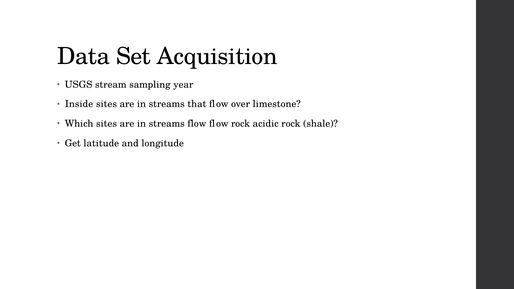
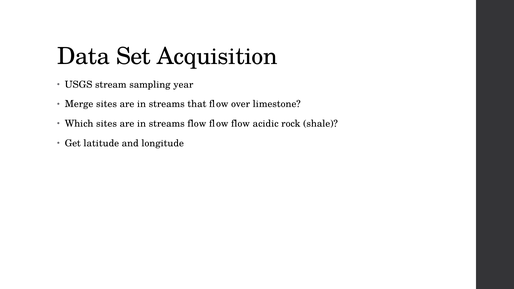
Inside: Inside -> Merge
rock at (241, 124): rock -> flow
